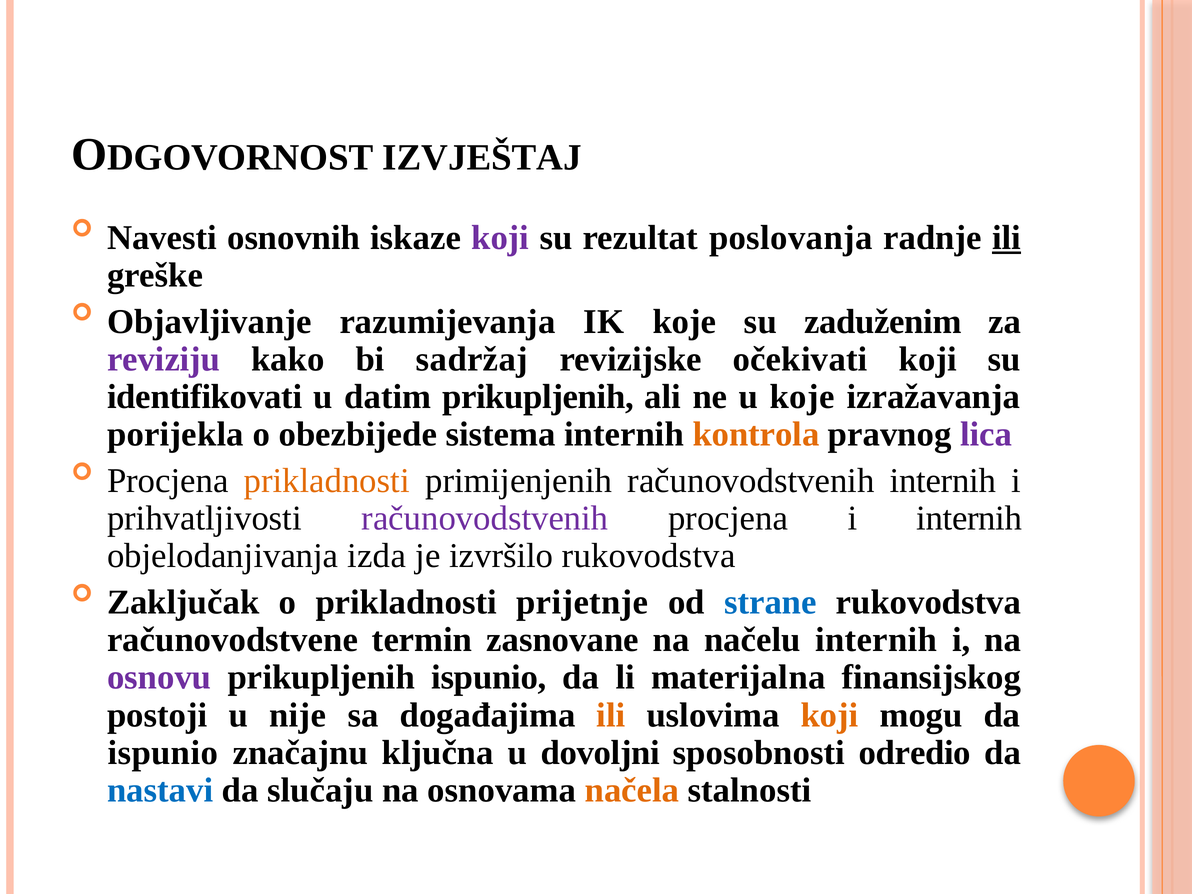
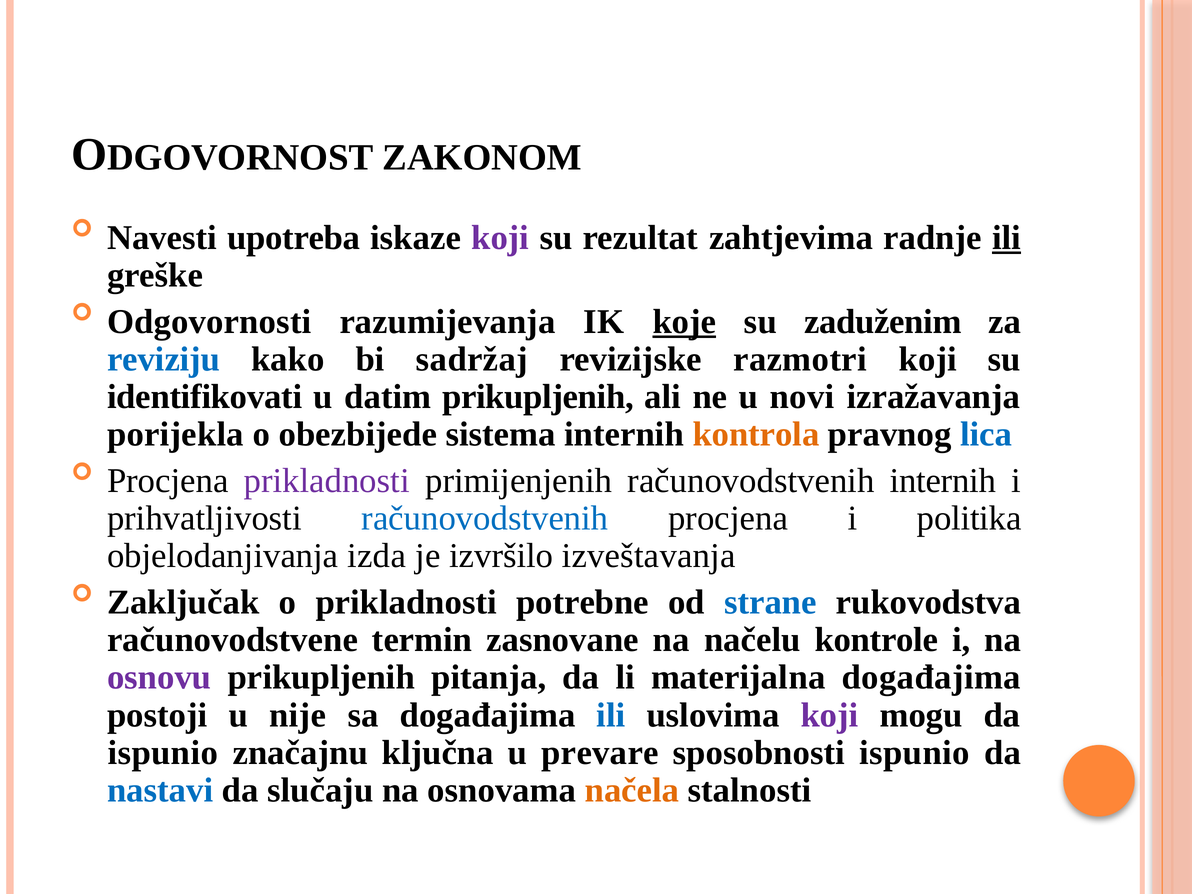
IZVJEŠTAJ: IZVJEŠTAJ -> ZAKONOM
osnovnih: osnovnih -> upotreba
poslovanja: poslovanja -> zahtjevima
Objavlјivanje: Objavlјivanje -> Odgovornosti
koje at (684, 322) underline: none -> present
reviziju colour: purple -> blue
očekivati: očekivati -> razmotri
u koje: koje -> novi
lica colour: purple -> blue
prikladnosti at (327, 481) colour: orange -> purple
računovodstvenih at (485, 518) colour: purple -> blue
i internih: internih -> politika
izvršilo rukovodstva: rukovodstva -> izveštavanja
prijetnje: prijetnje -> potrebne
načelu internih: internih -> kontrole
prikuplјenih ispunio: ispunio -> pitanja
materijalna finansijskog: finansijskog -> događajima
ili at (611, 715) colour: orange -> blue
koji at (830, 715) colour: orange -> purple
dovolјni: dovolјni -> prevare
sposobnosti odredio: odredio -> ispunio
